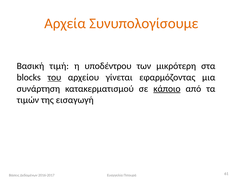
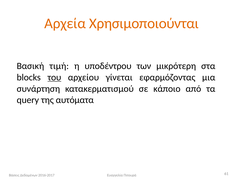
Συνυπολογίσουμε: Συνυπολογίσουμε -> Χρησιμοποιούνται
κάποιο underline: present -> none
τιμών: τιμών -> query
εισαγωγή: εισαγωγή -> αυτόματα
